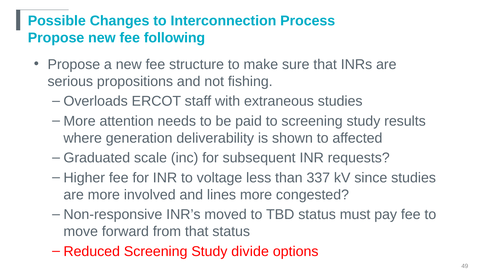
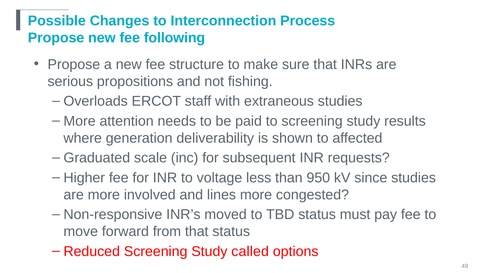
337: 337 -> 950
divide: divide -> called
